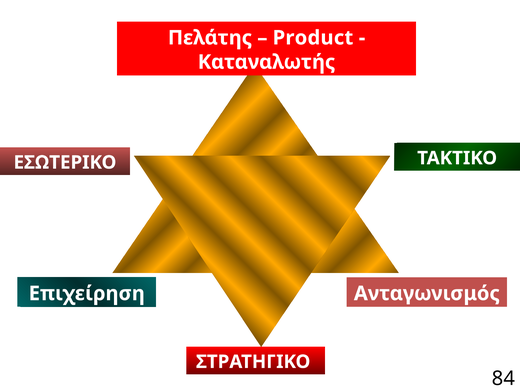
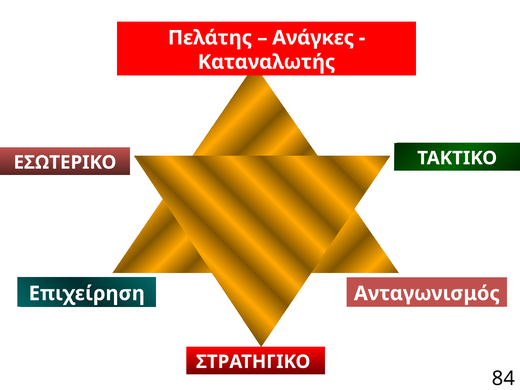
Product: Product -> Ανάγκες
